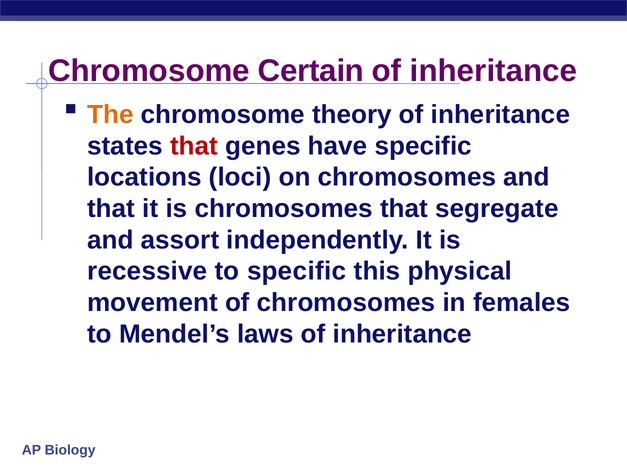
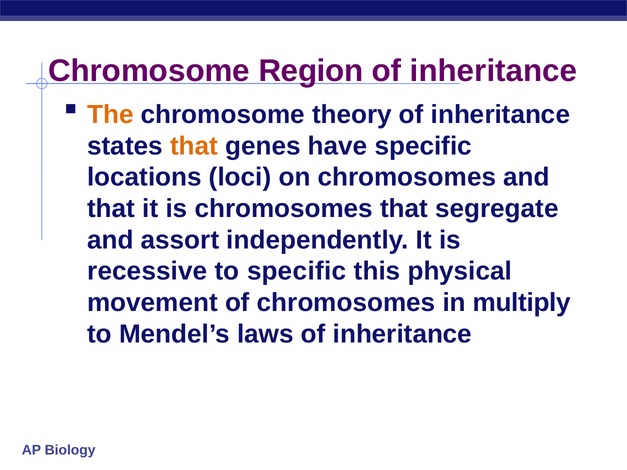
Certain: Certain -> Region
that at (194, 146) colour: red -> orange
females: females -> multiply
